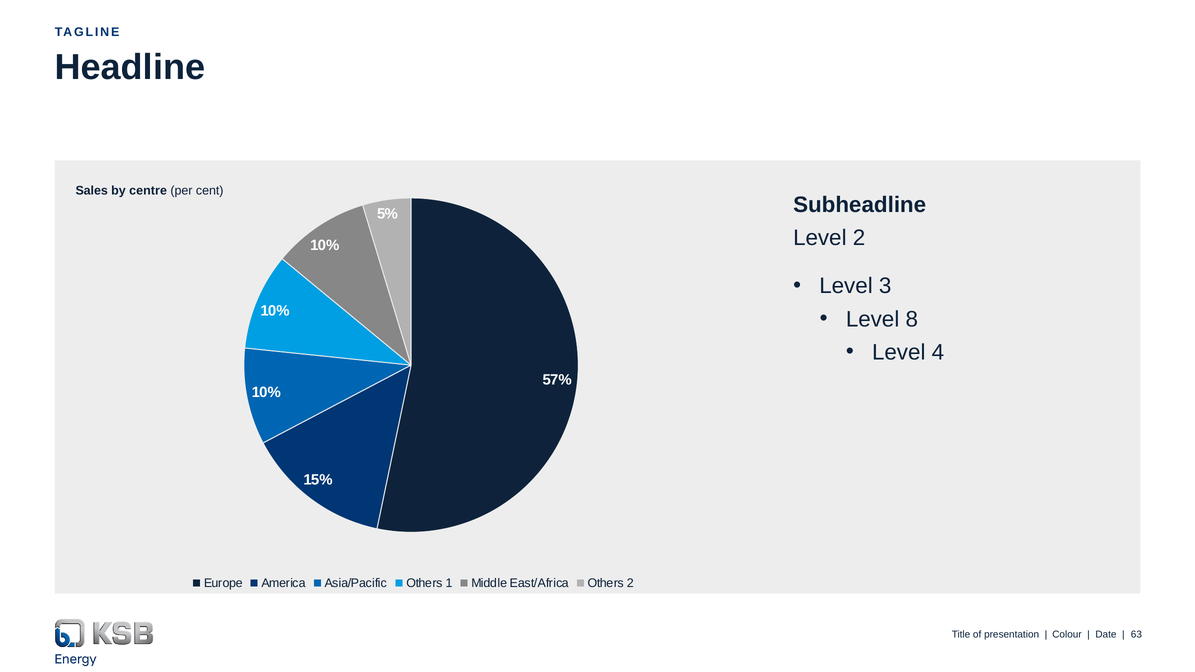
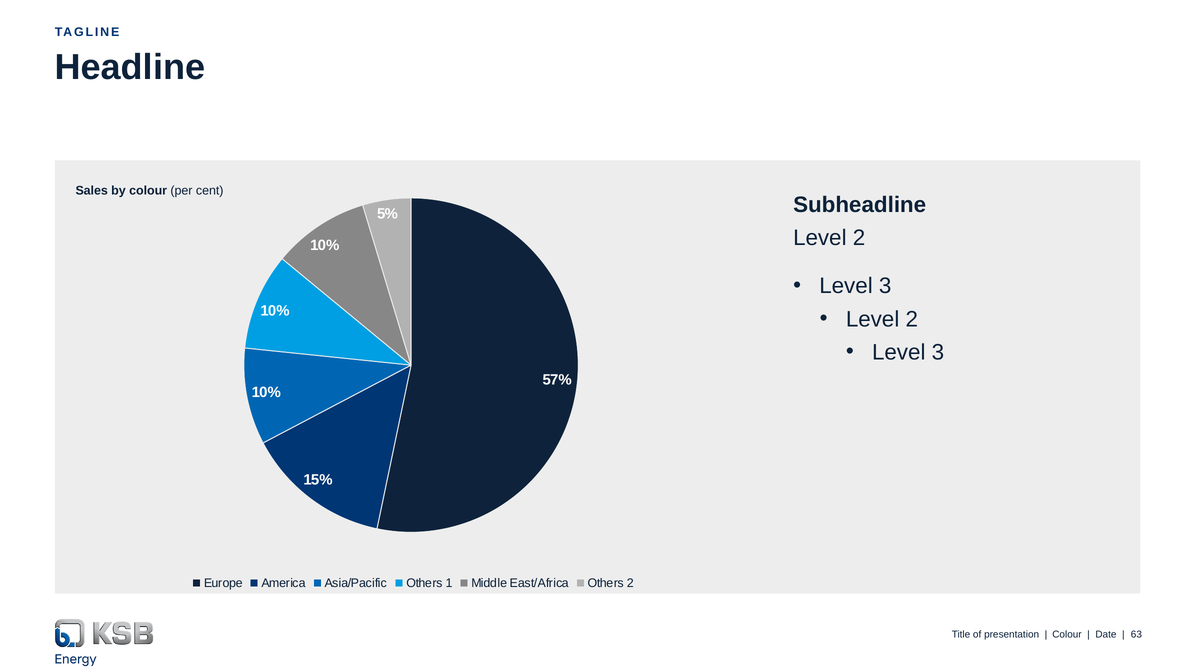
by centre: centre -> colour
8 at (912, 319): 8 -> 2
4 at (938, 352): 4 -> 3
